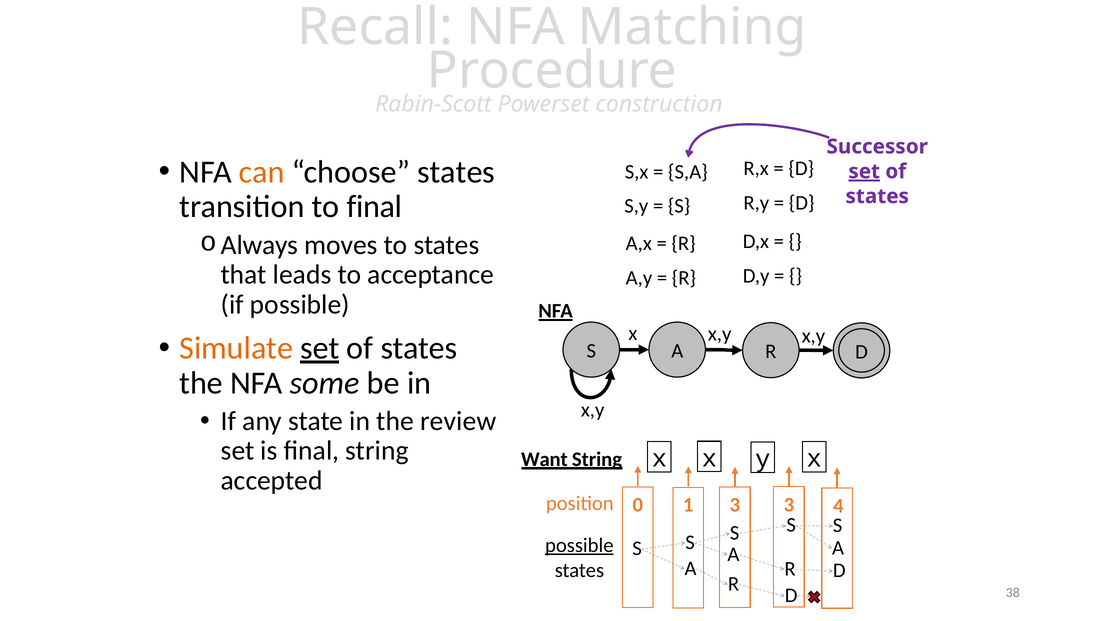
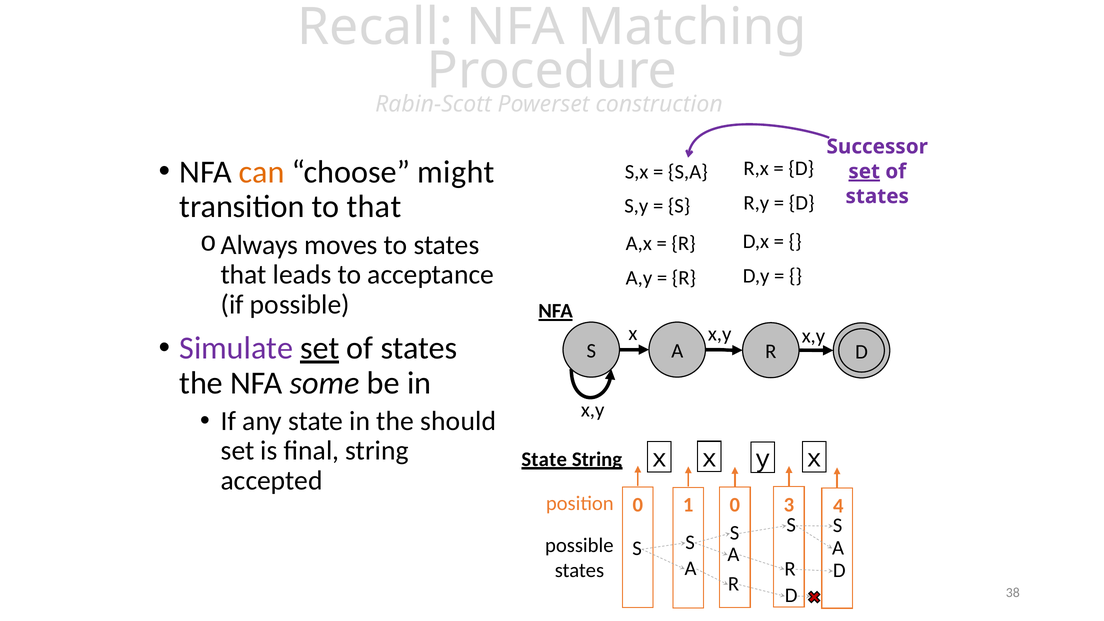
choose states: states -> might
to final: final -> that
Simulate colour: orange -> purple
review: review -> should
Want at (544, 459): Want -> State
1 3: 3 -> 0
possible at (579, 545) underline: present -> none
